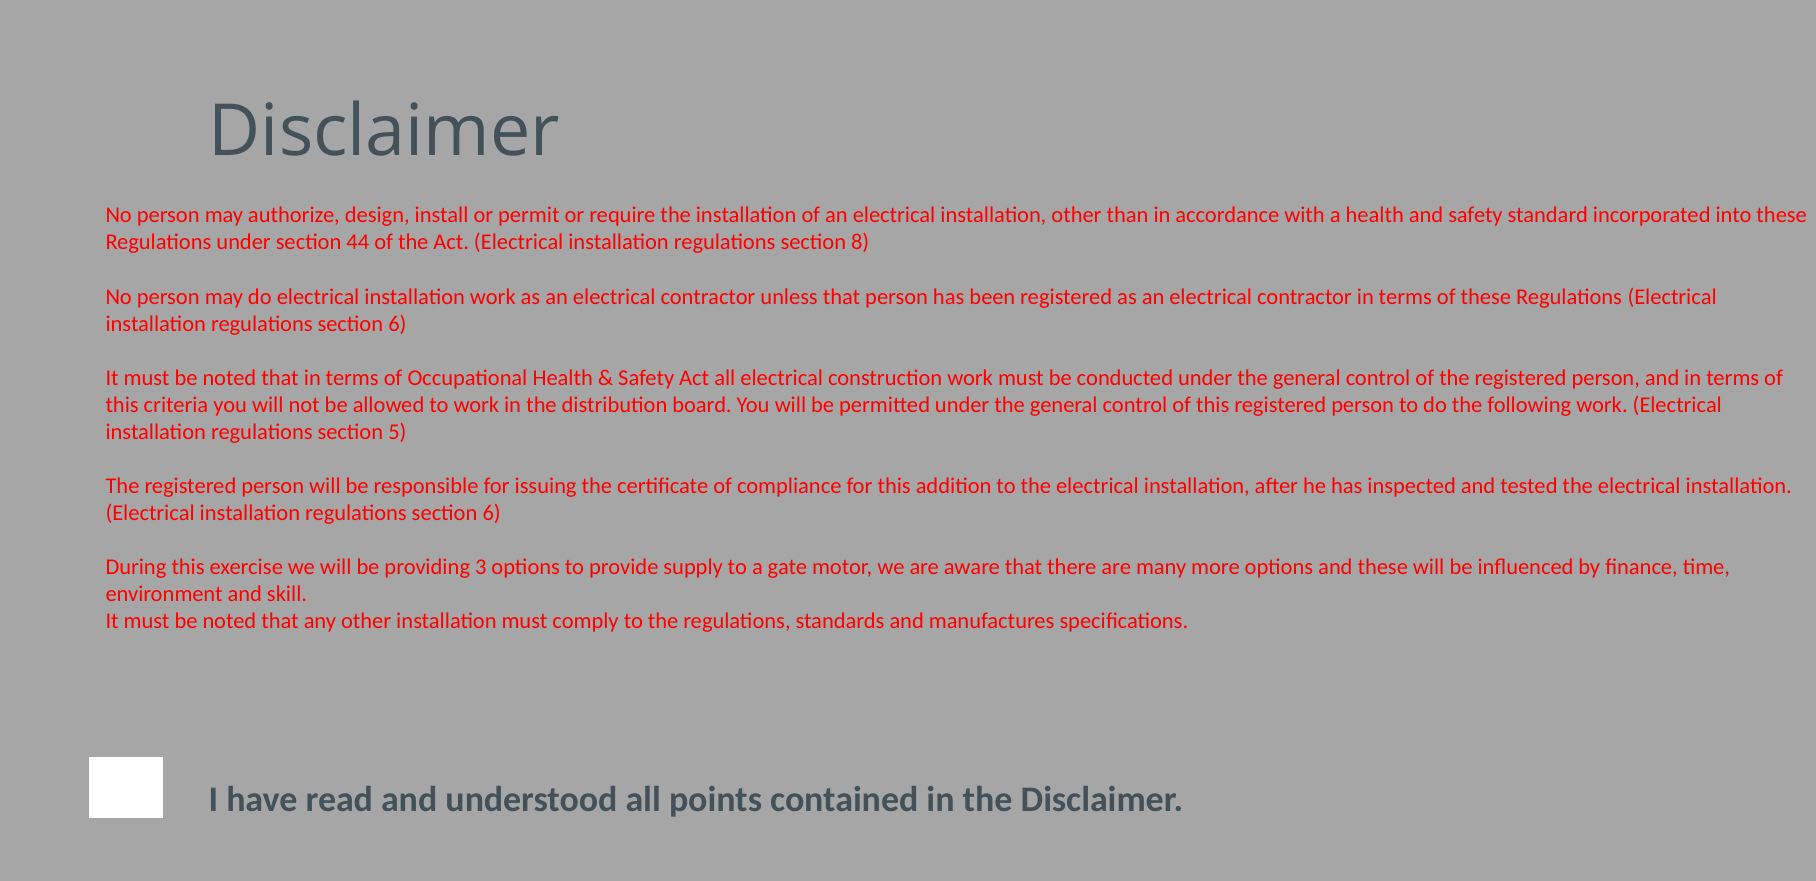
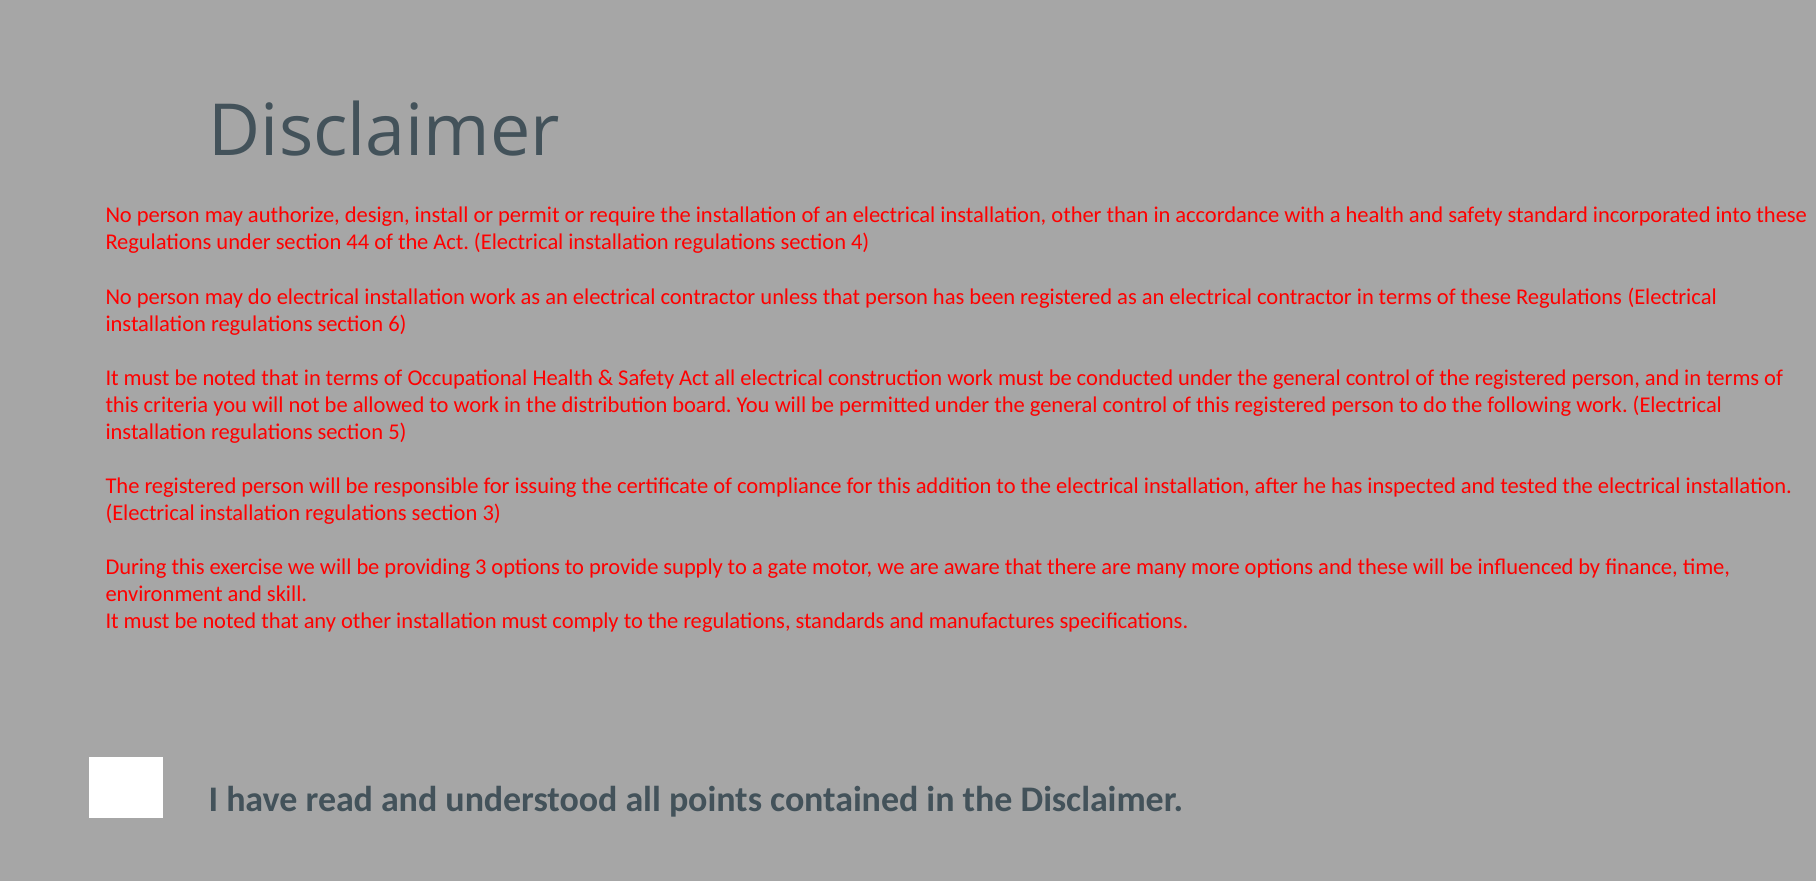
8: 8 -> 4
6 at (492, 513): 6 -> 3
